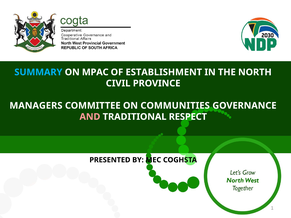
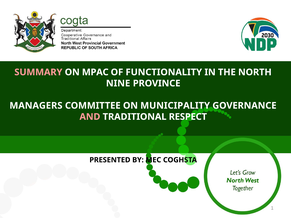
SUMMARY colour: light blue -> pink
ESTABLISHMENT: ESTABLISHMENT -> FUNCTIONALITY
CIVIL: CIVIL -> NINE
COMMUNITIES: COMMUNITIES -> MUNICIPALITY
